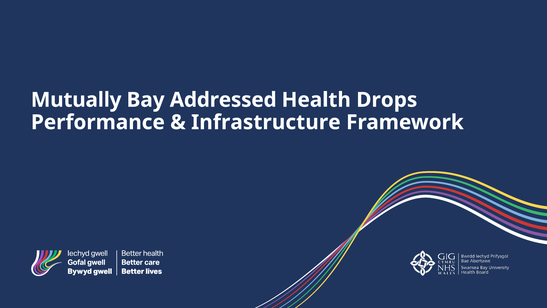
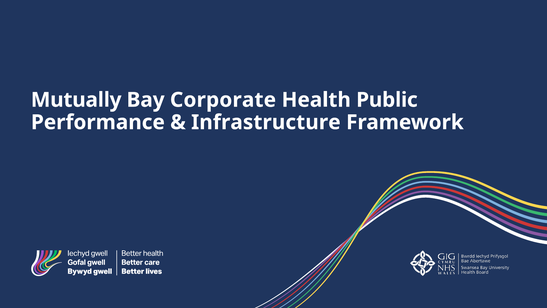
Addressed: Addressed -> Corporate
Drops: Drops -> Public
